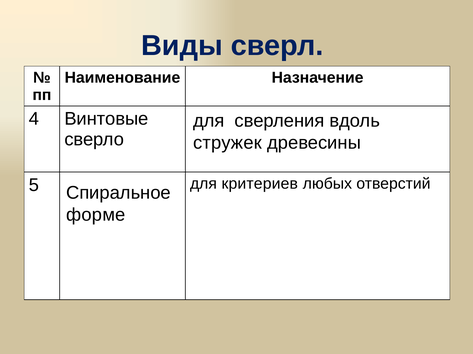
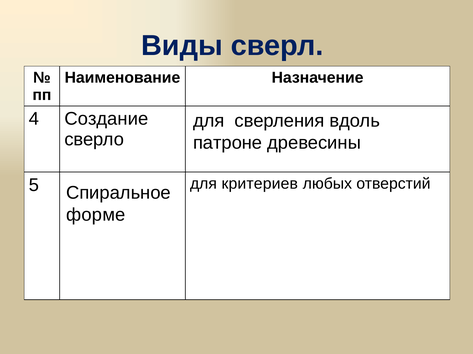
Винтовые: Винтовые -> Создание
стружек: стружек -> патроне
